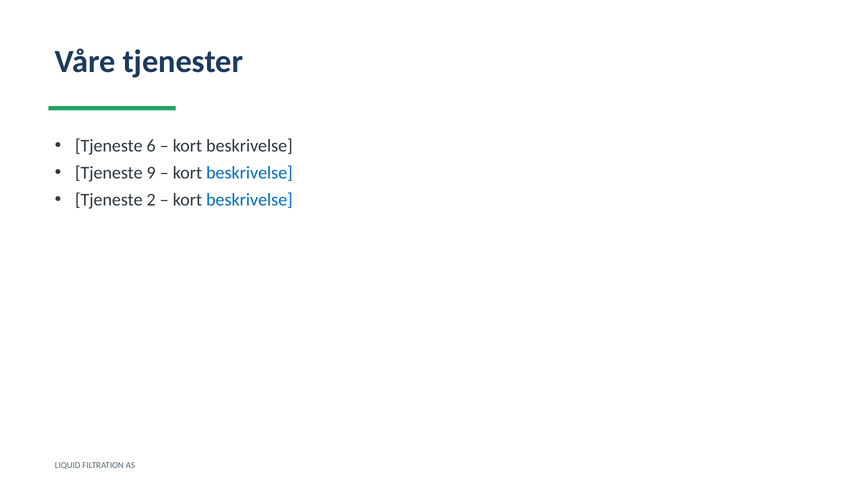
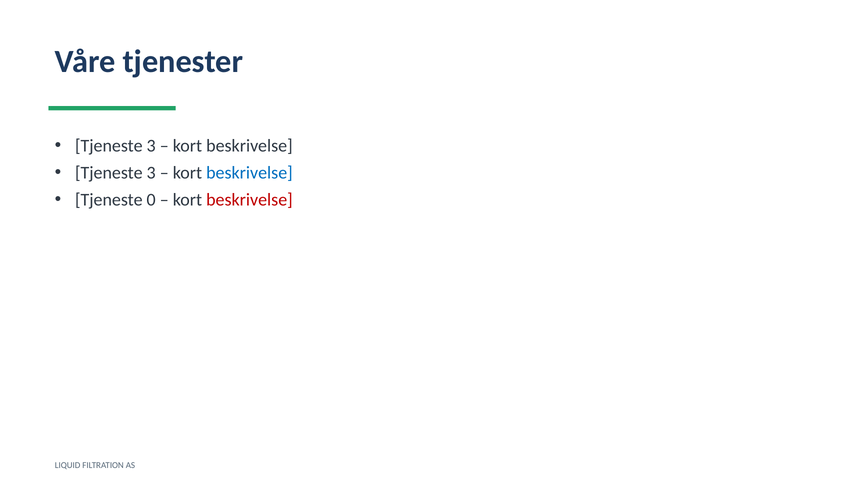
6 at (151, 146): 6 -> 3
9 at (151, 173): 9 -> 3
2: 2 -> 0
beskrivelse at (249, 200) colour: blue -> red
